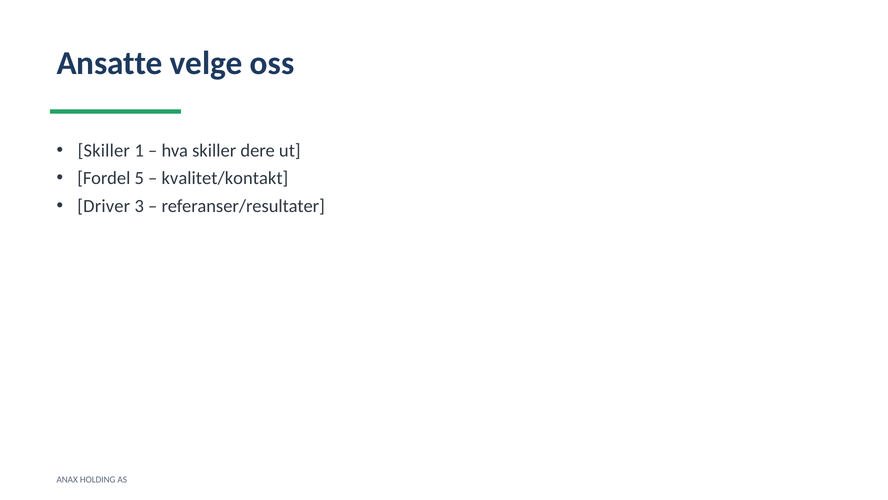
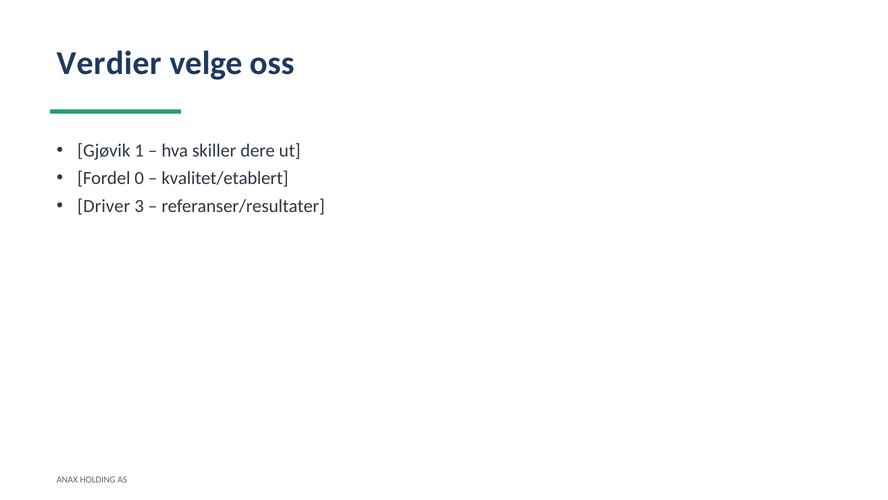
Ansatte: Ansatte -> Verdier
Skiller at (104, 150): Skiller -> Gjøvik
5: 5 -> 0
kvalitet/kontakt: kvalitet/kontakt -> kvalitet/etablert
